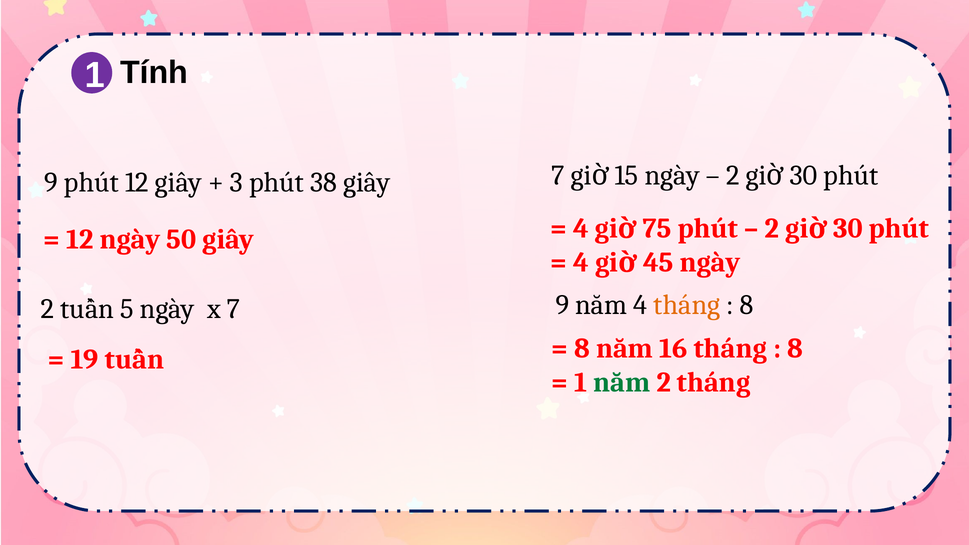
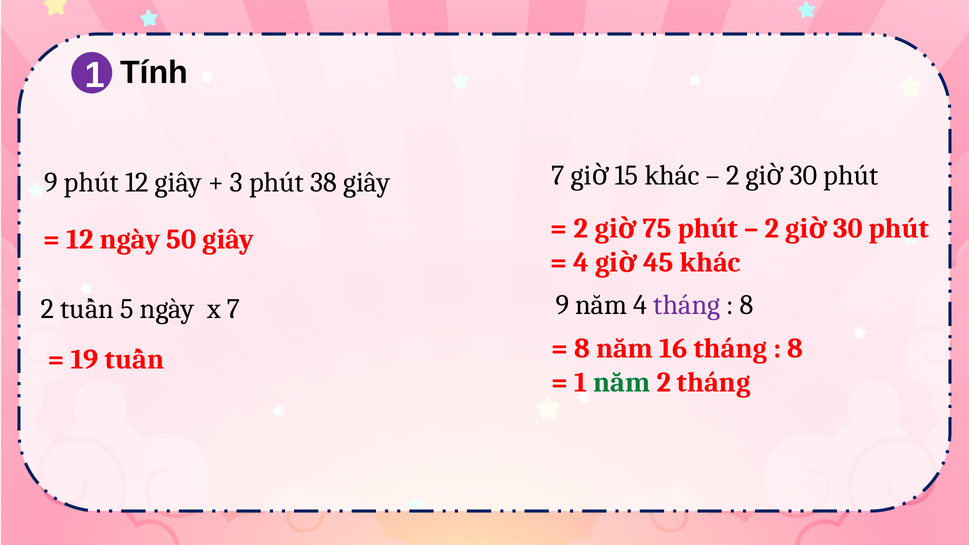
15 ngày: ngày -> khác
4 at (581, 229): 4 -> 2
45 ngày: ngày -> khác
tháng at (687, 305) colour: orange -> purple
